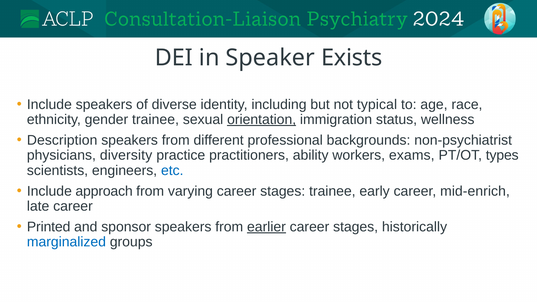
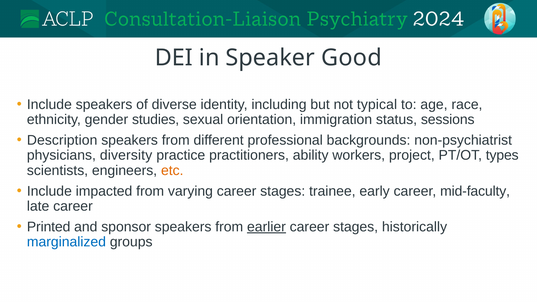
Exists: Exists -> Good
gender trainee: trainee -> studies
orientation underline: present -> none
wellness: wellness -> sessions
exams: exams -> project
etc colour: blue -> orange
approach: approach -> impacted
mid-enrich: mid-enrich -> mid-faculty
